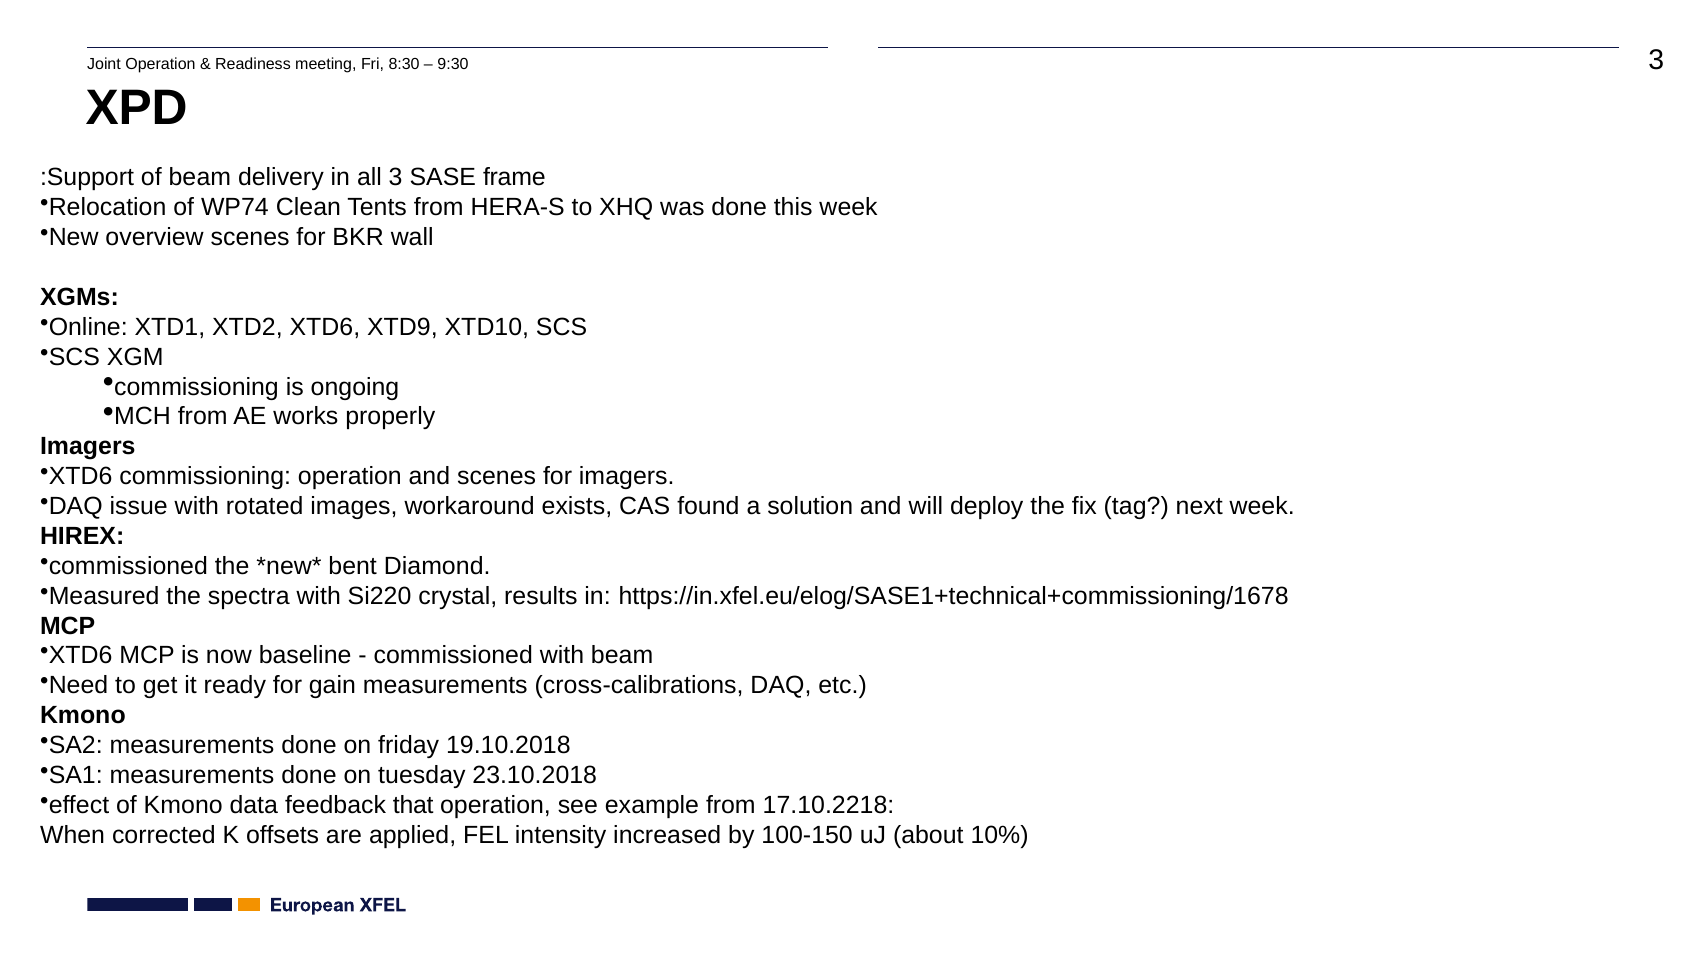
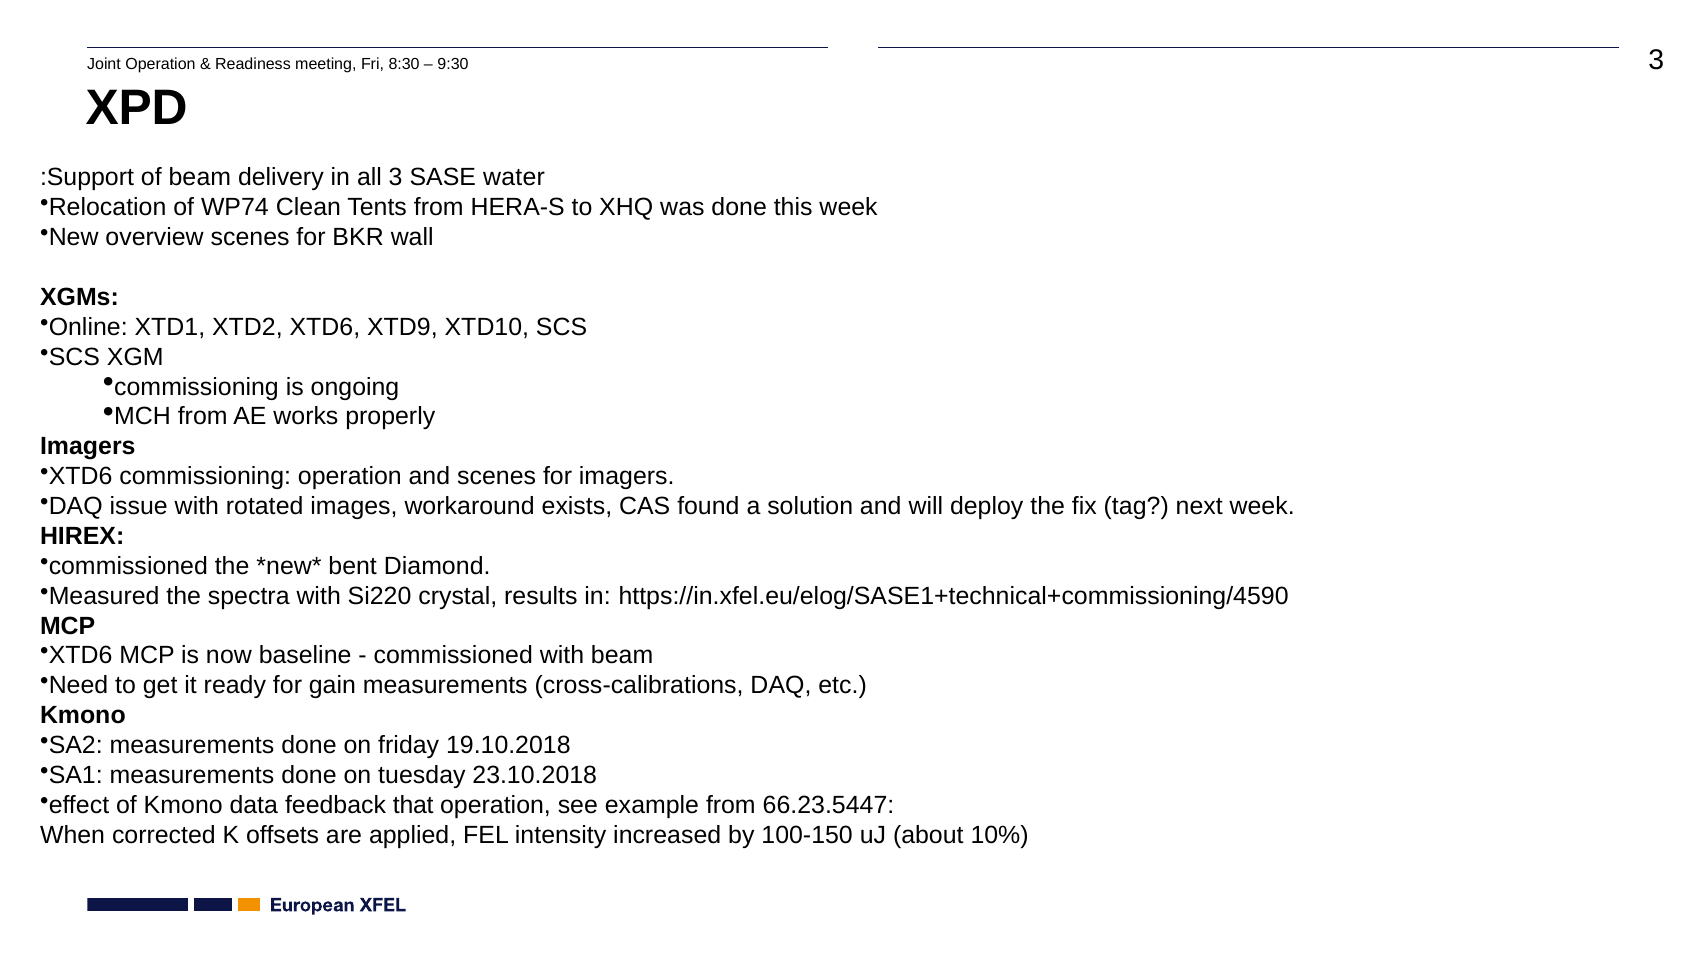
frame: frame -> water
https://in.xfel.eu/elog/SASE1+technical+commissioning/1678: https://in.xfel.eu/elog/SASE1+technical+commissioning/1678 -> https://in.xfel.eu/elog/SASE1+technical+commissioning/4590
17.10.2218: 17.10.2218 -> 66.23.5447
